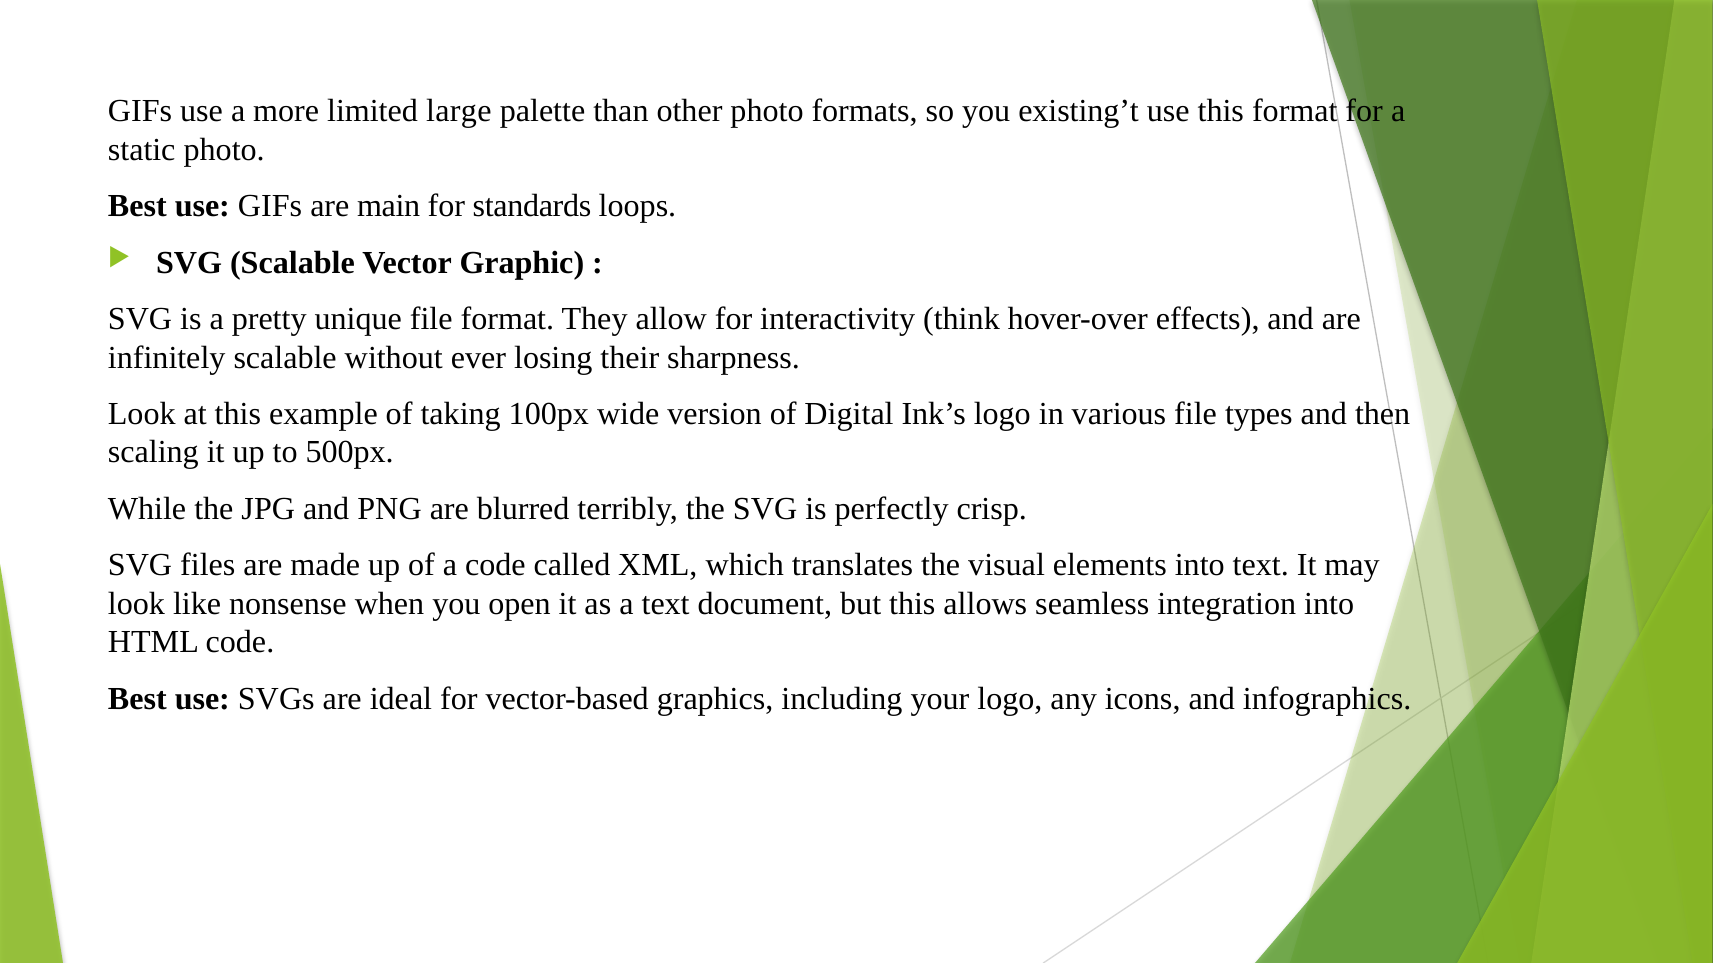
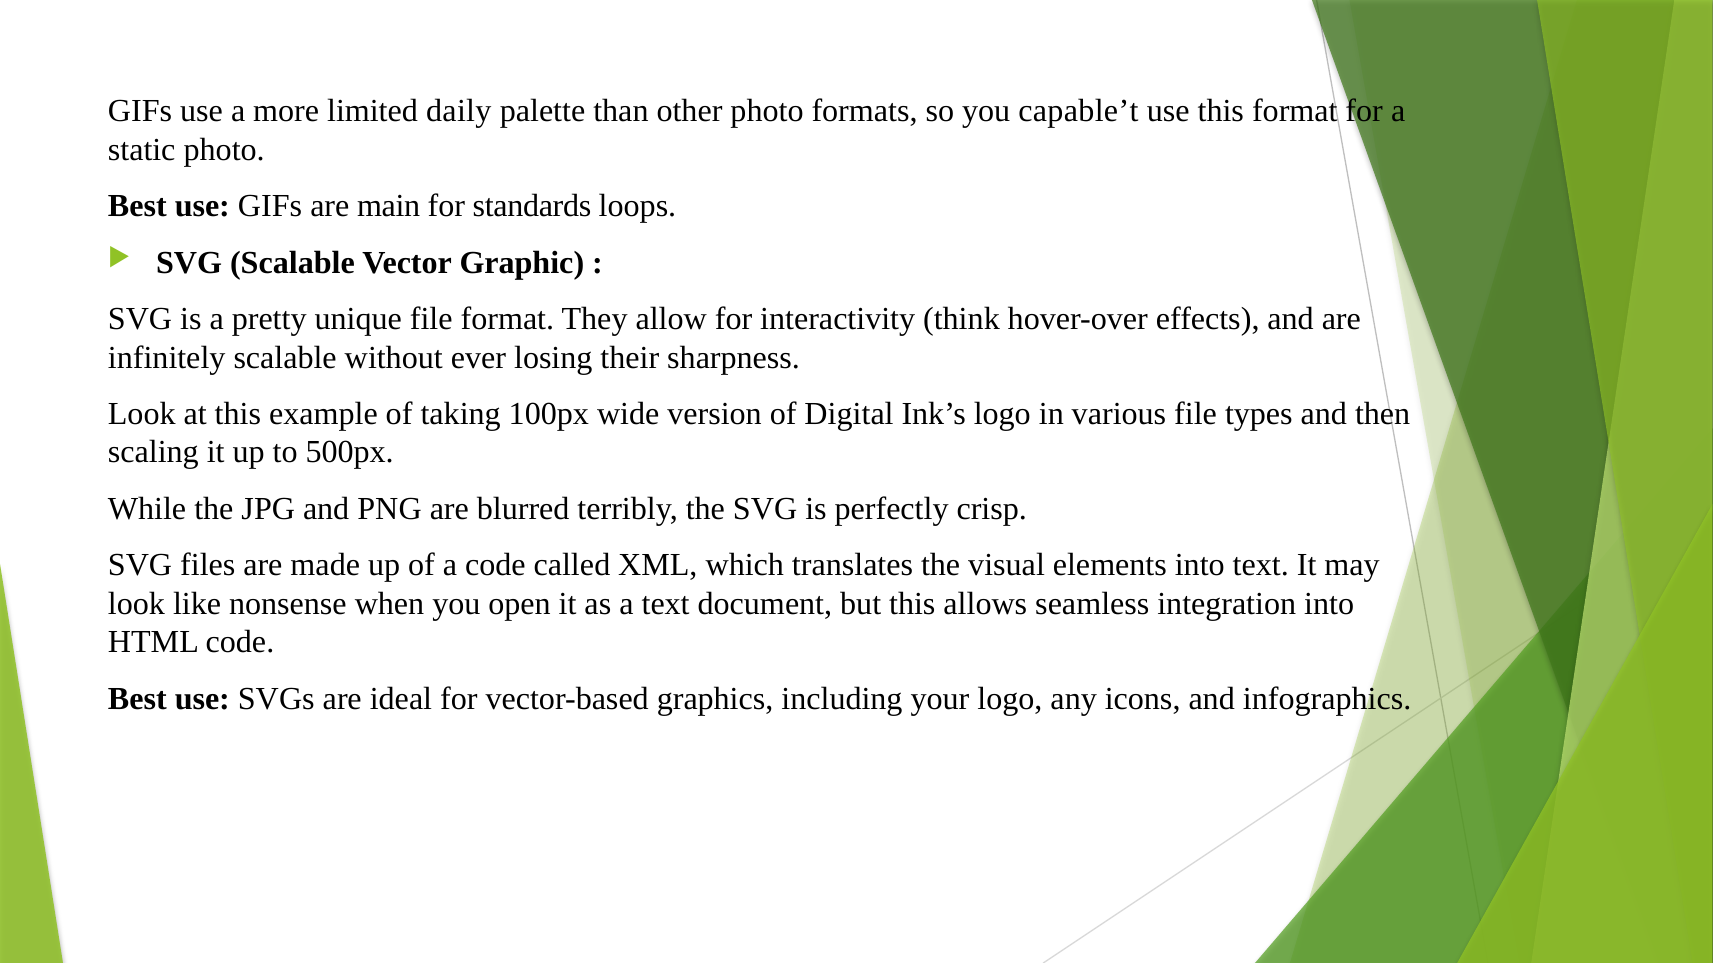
large: large -> daily
existing’t: existing’t -> capable’t
